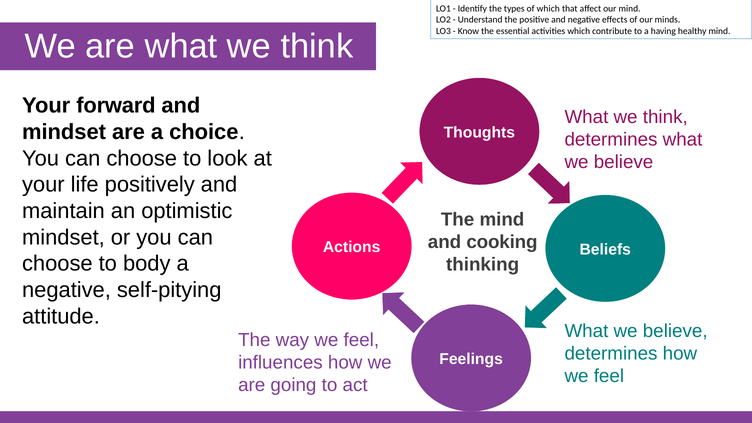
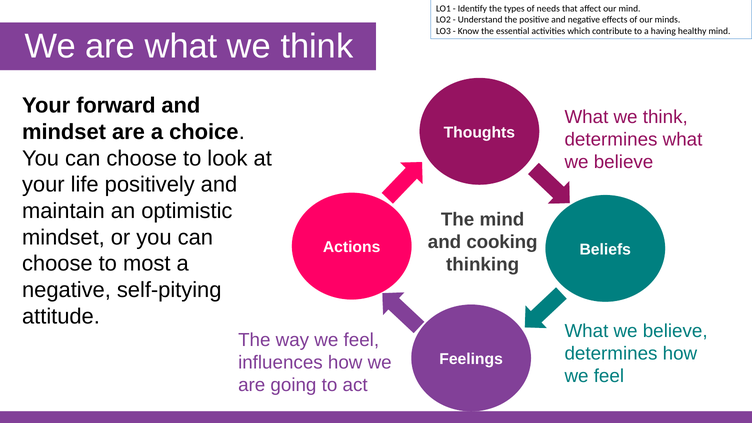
of which: which -> needs
body: body -> most
